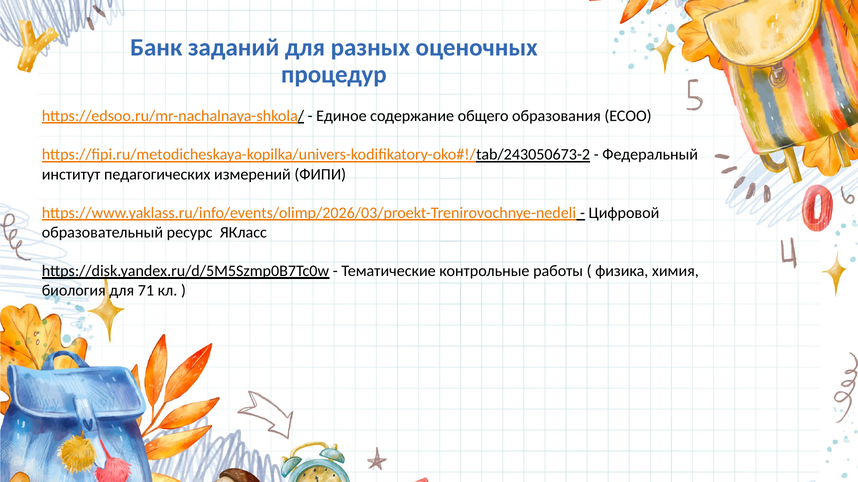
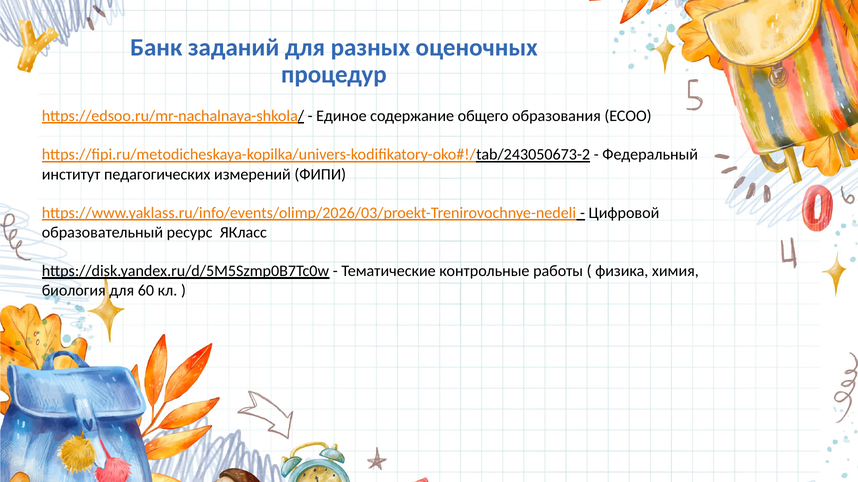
71: 71 -> 60
